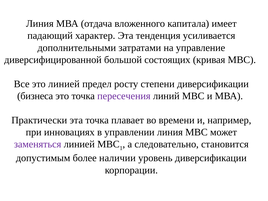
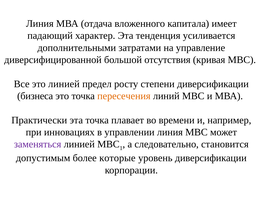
состоящих: состоящих -> отсутствия
пересечения colour: purple -> orange
наличии: наличии -> которые
